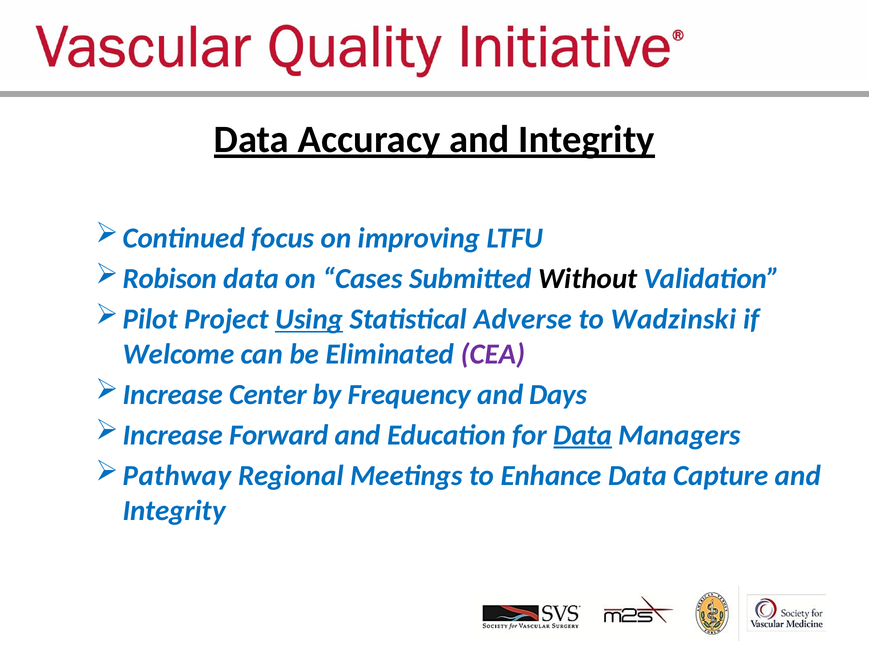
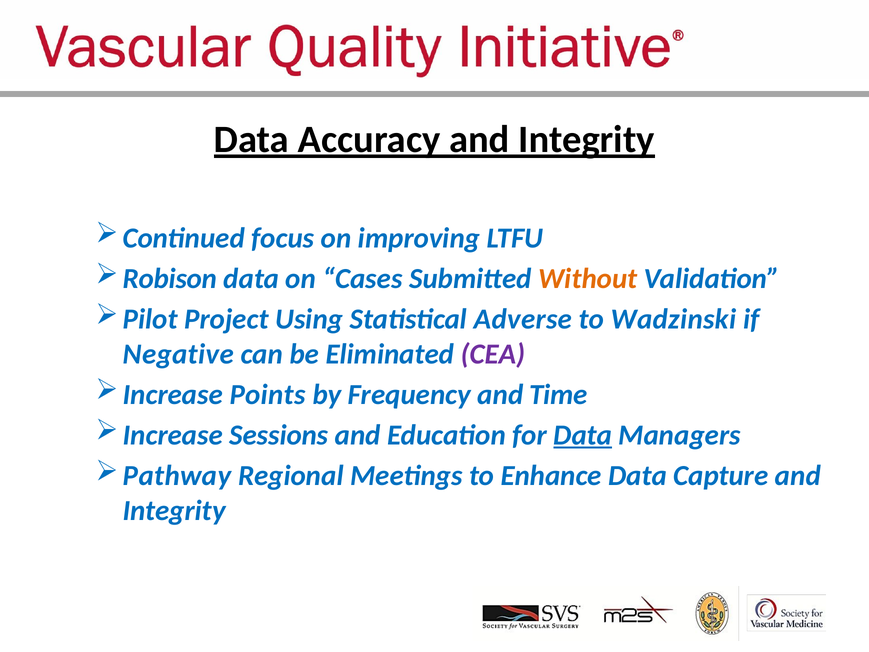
Without colour: black -> orange
Using underline: present -> none
Welcome: Welcome -> Negative
Center: Center -> Points
Days: Days -> Time
Forward: Forward -> Sessions
